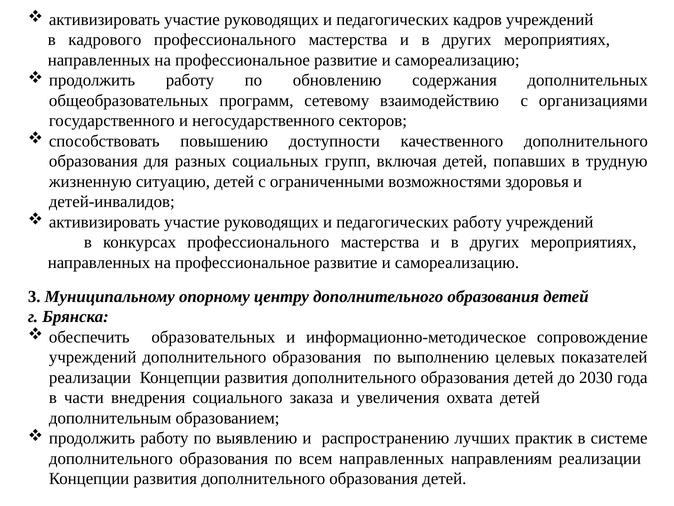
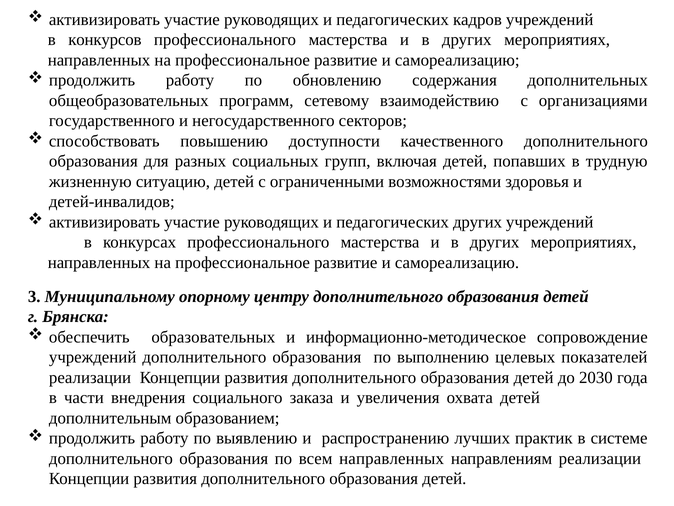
кадрового: кадрового -> конкурсов
педагогических работу: работу -> других
